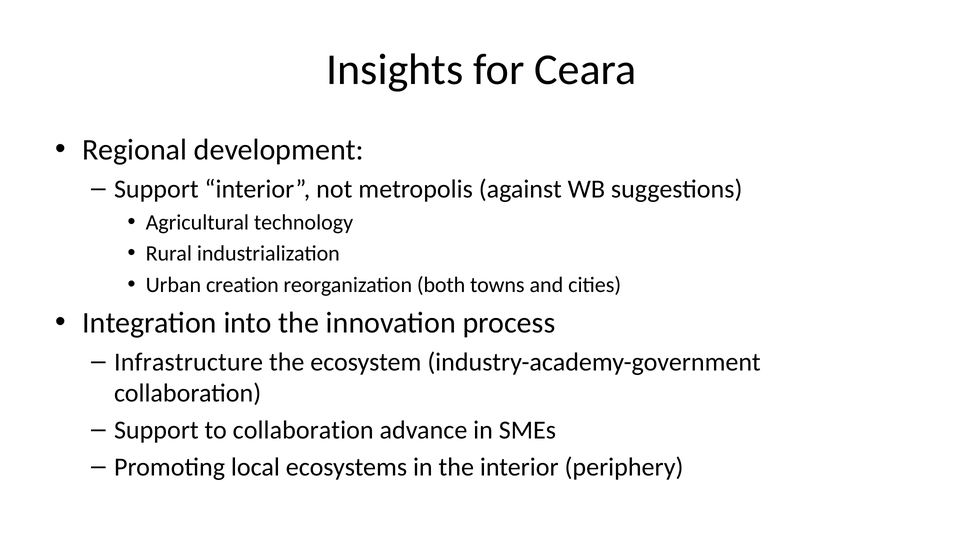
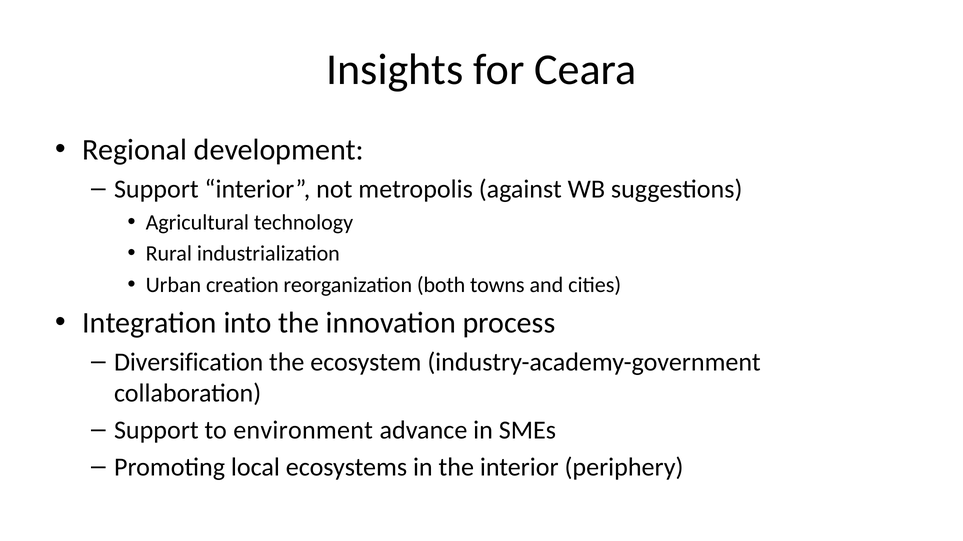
Infrastructure: Infrastructure -> Diversification
to collaboration: collaboration -> environment
